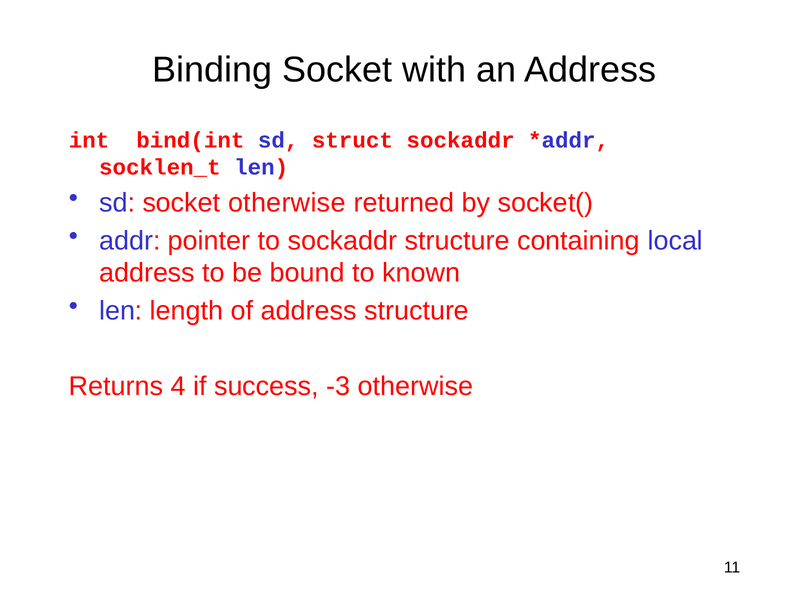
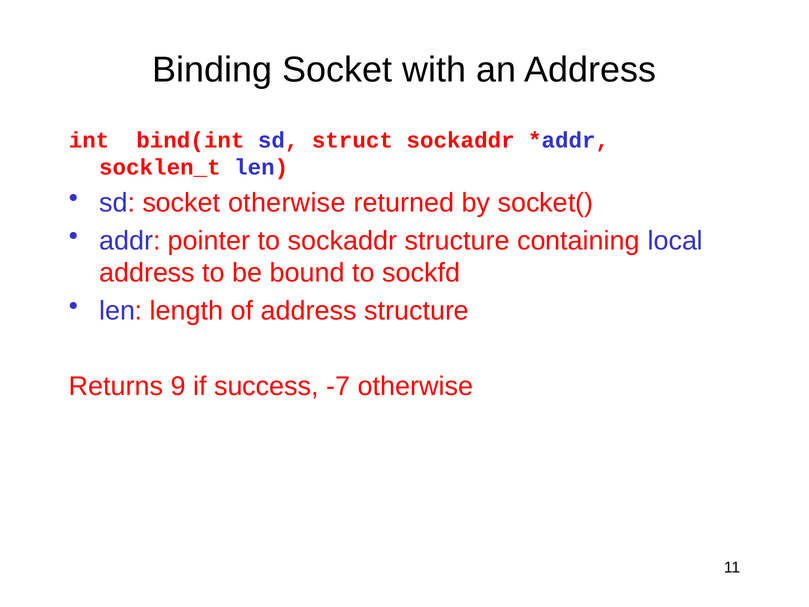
known: known -> sockfd
4: 4 -> 9
-3: -3 -> -7
